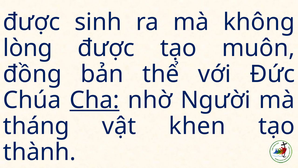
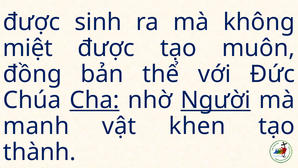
lòng: lòng -> miệt
Người underline: none -> present
tháng: tháng -> manh
